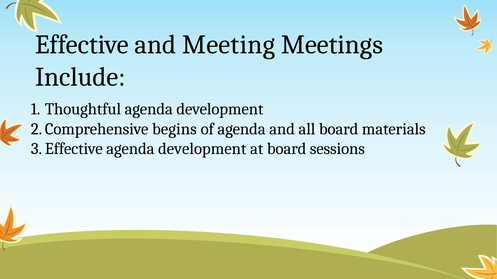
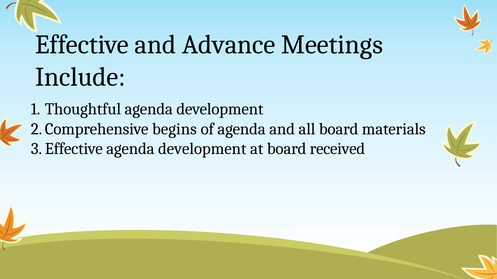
Meeting: Meeting -> Advance
sessions: sessions -> received
